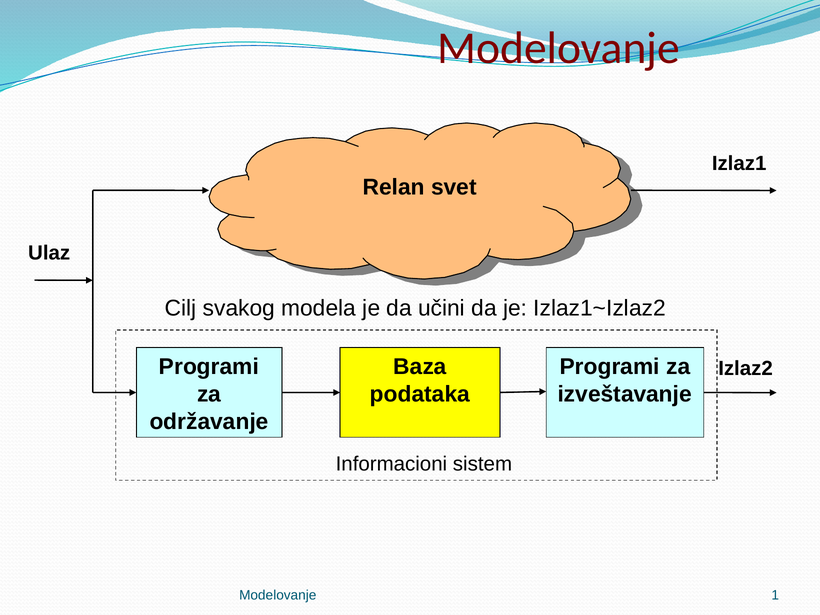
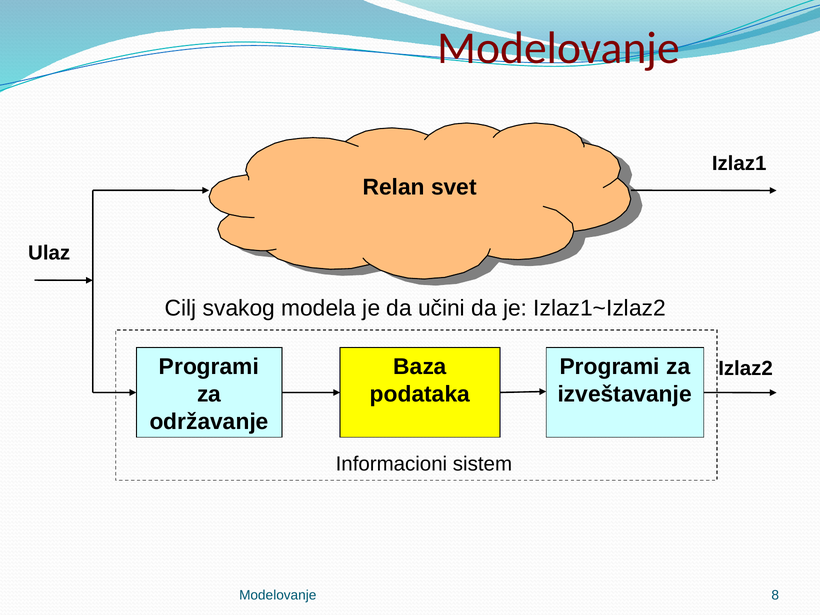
1: 1 -> 8
